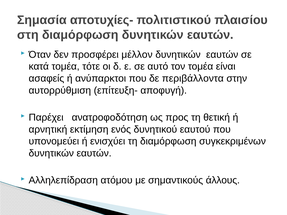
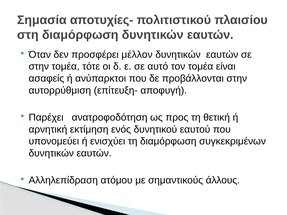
κατά at (39, 67): κατά -> στην
περιβάλλοντα: περιβάλλοντα -> προβάλλονται
